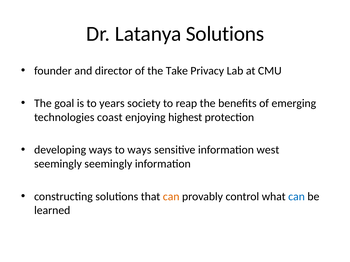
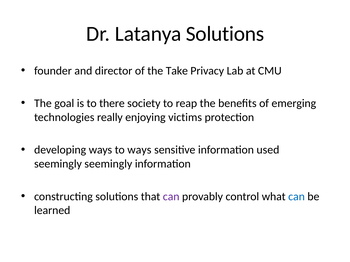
years: years -> there
coast: coast -> really
highest: highest -> victims
west: west -> used
can at (171, 197) colour: orange -> purple
